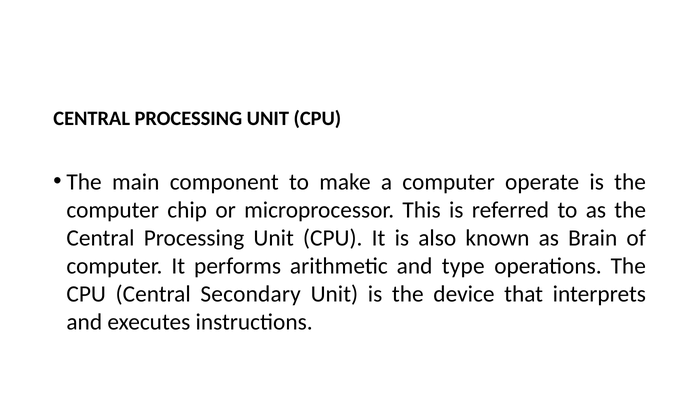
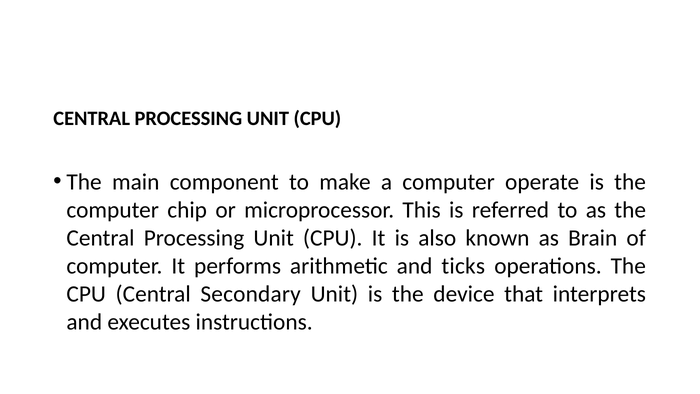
type: type -> ticks
